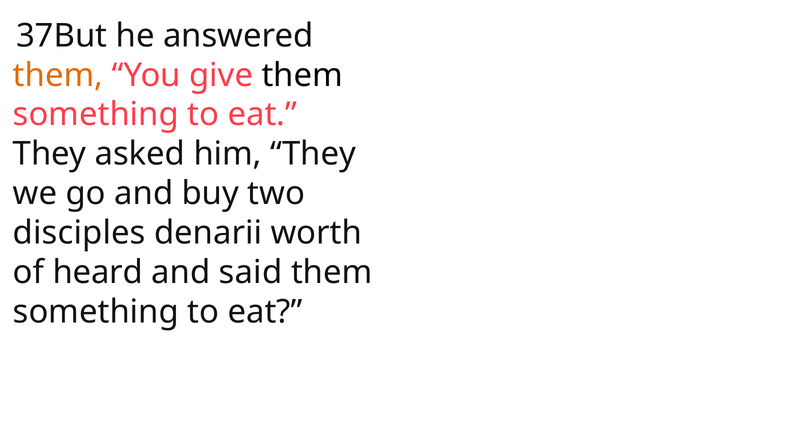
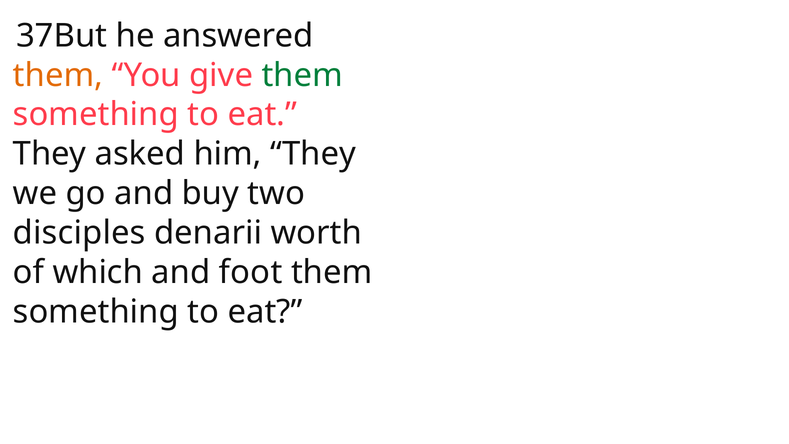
them at (302, 75) colour: black -> green
heard: heard -> which
said: said -> foot
